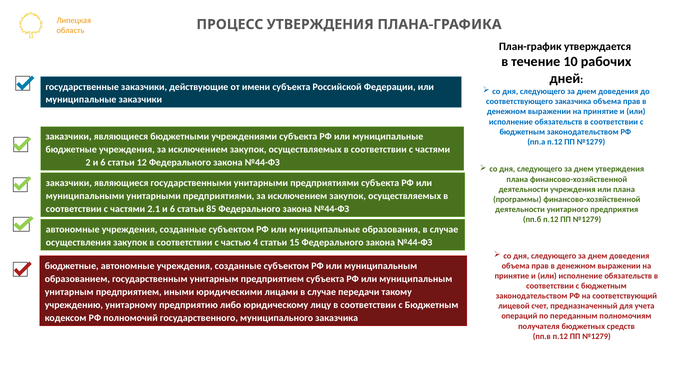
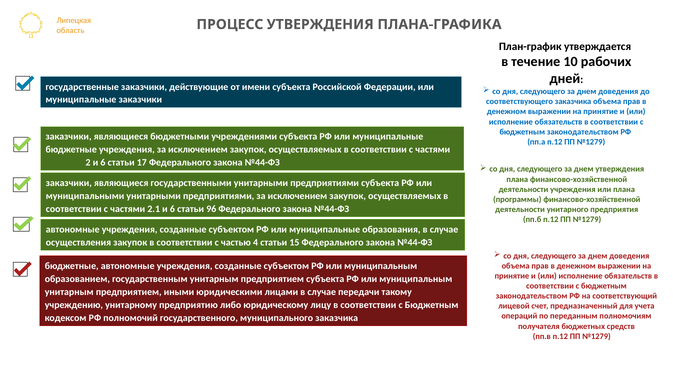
12: 12 -> 17
85: 85 -> 96
